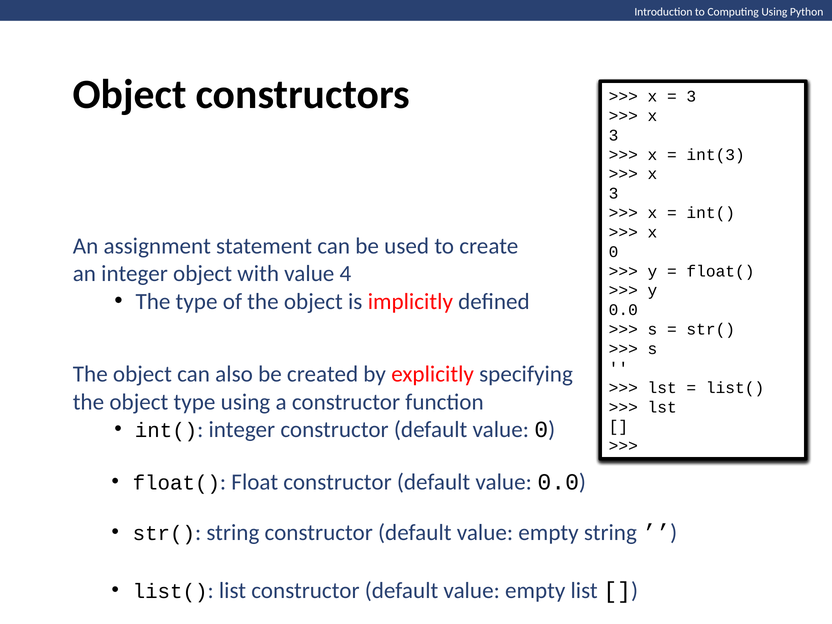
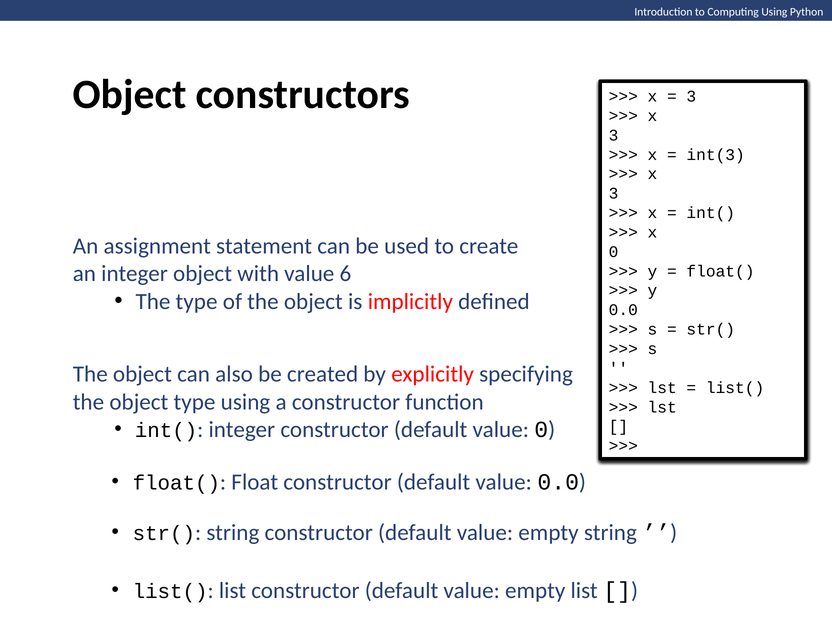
4: 4 -> 6
